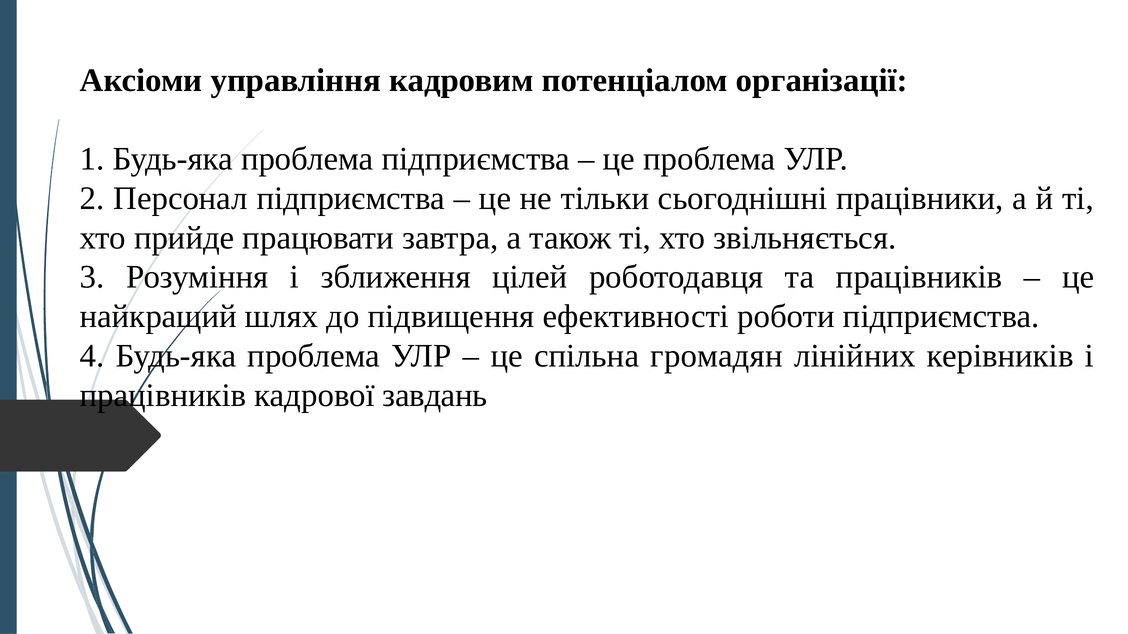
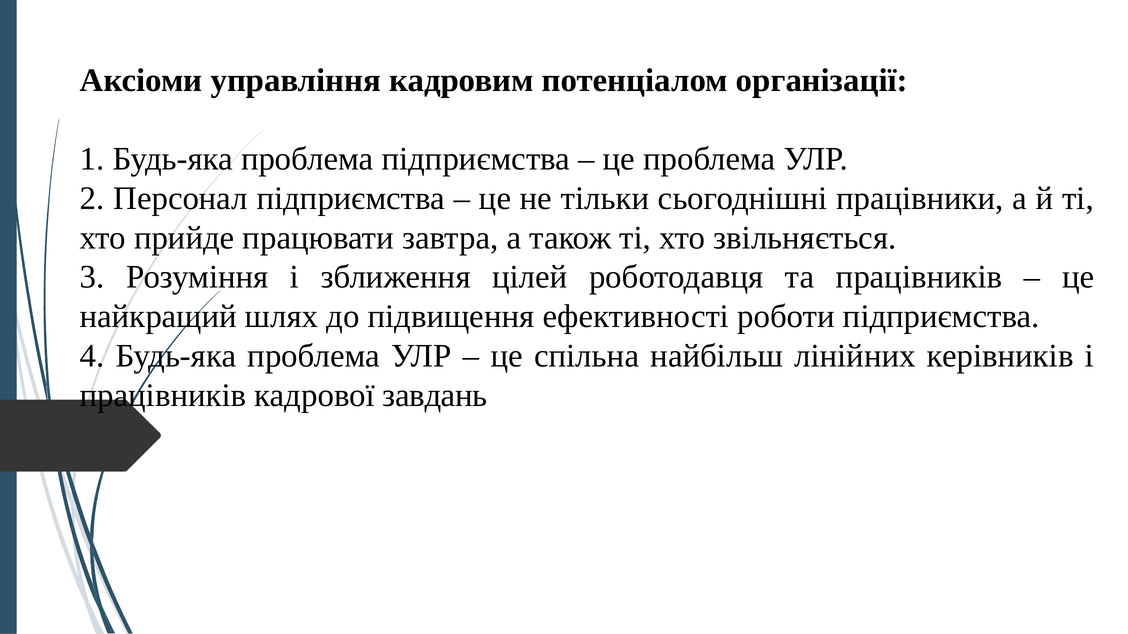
громадян: громадян -> найбільш
